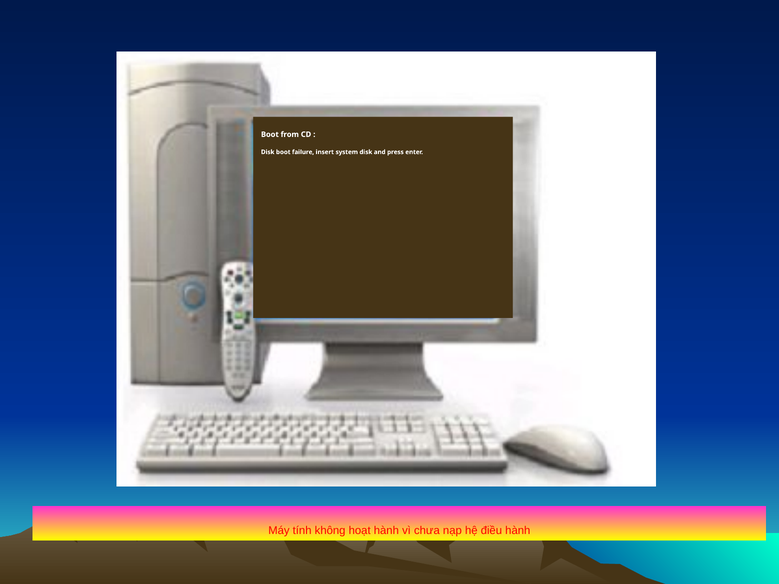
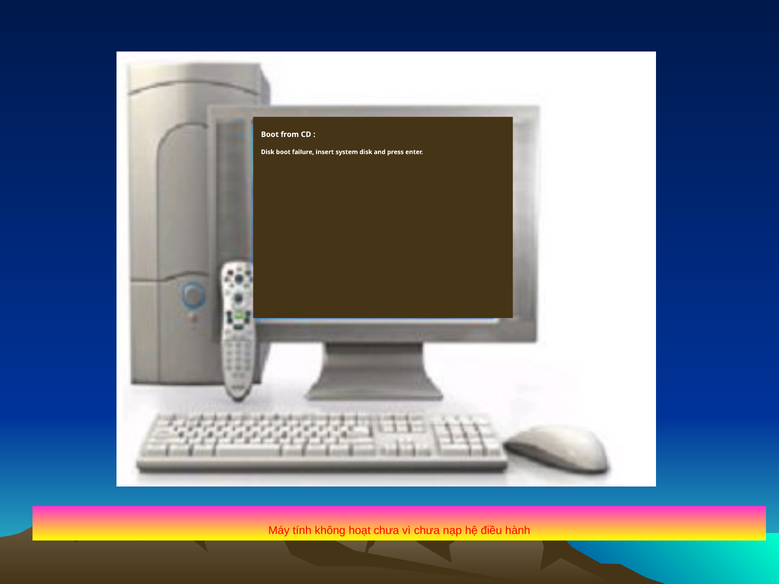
hoạt hành: hành -> chưa
